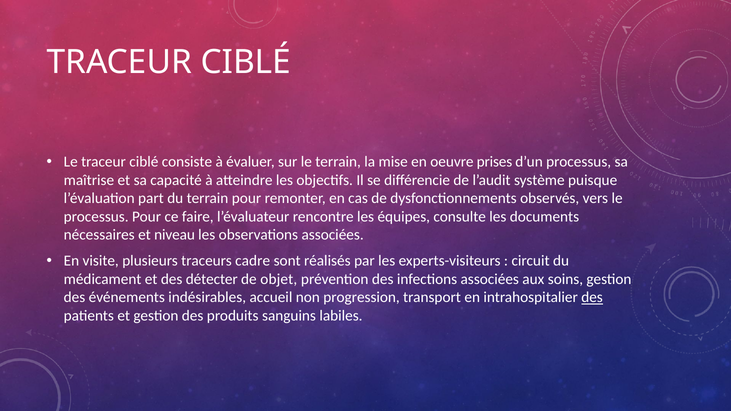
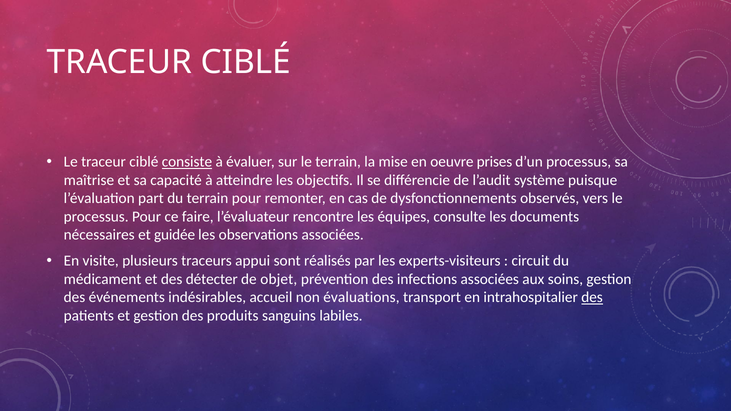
consiste underline: none -> present
niveau: niveau -> guidée
cadre: cadre -> appui
progression: progression -> évaluations
